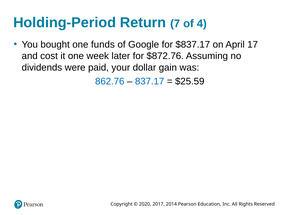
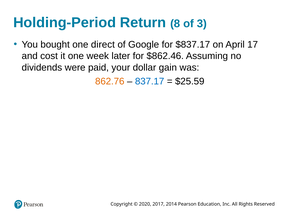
7: 7 -> 8
4: 4 -> 3
funds: funds -> direct
$872.76: $872.76 -> $862.46
862.76 colour: blue -> orange
